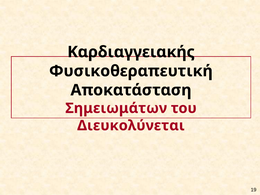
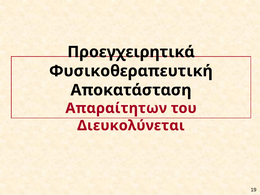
Καρδιαγγειακής: Καρδιαγγειακής -> Προεγχειρητικά
Σημειωμάτων: Σημειωμάτων -> Απαραίτητων
